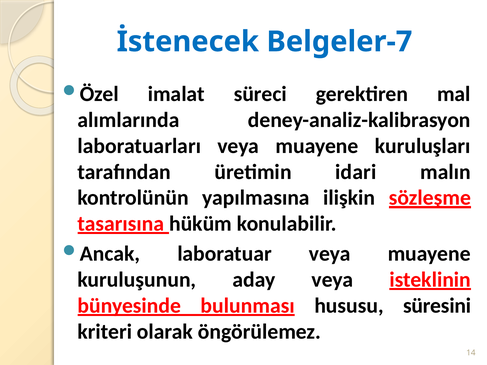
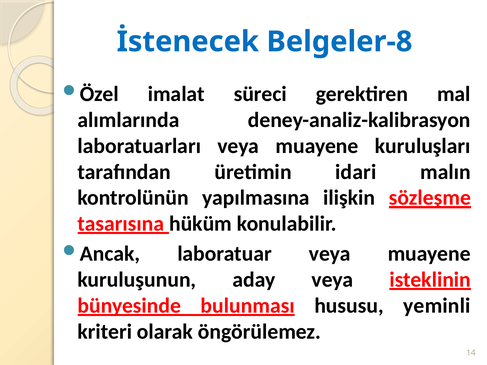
Belgeler-7: Belgeler-7 -> Belgeler-8
süresini: süresini -> yeminli
